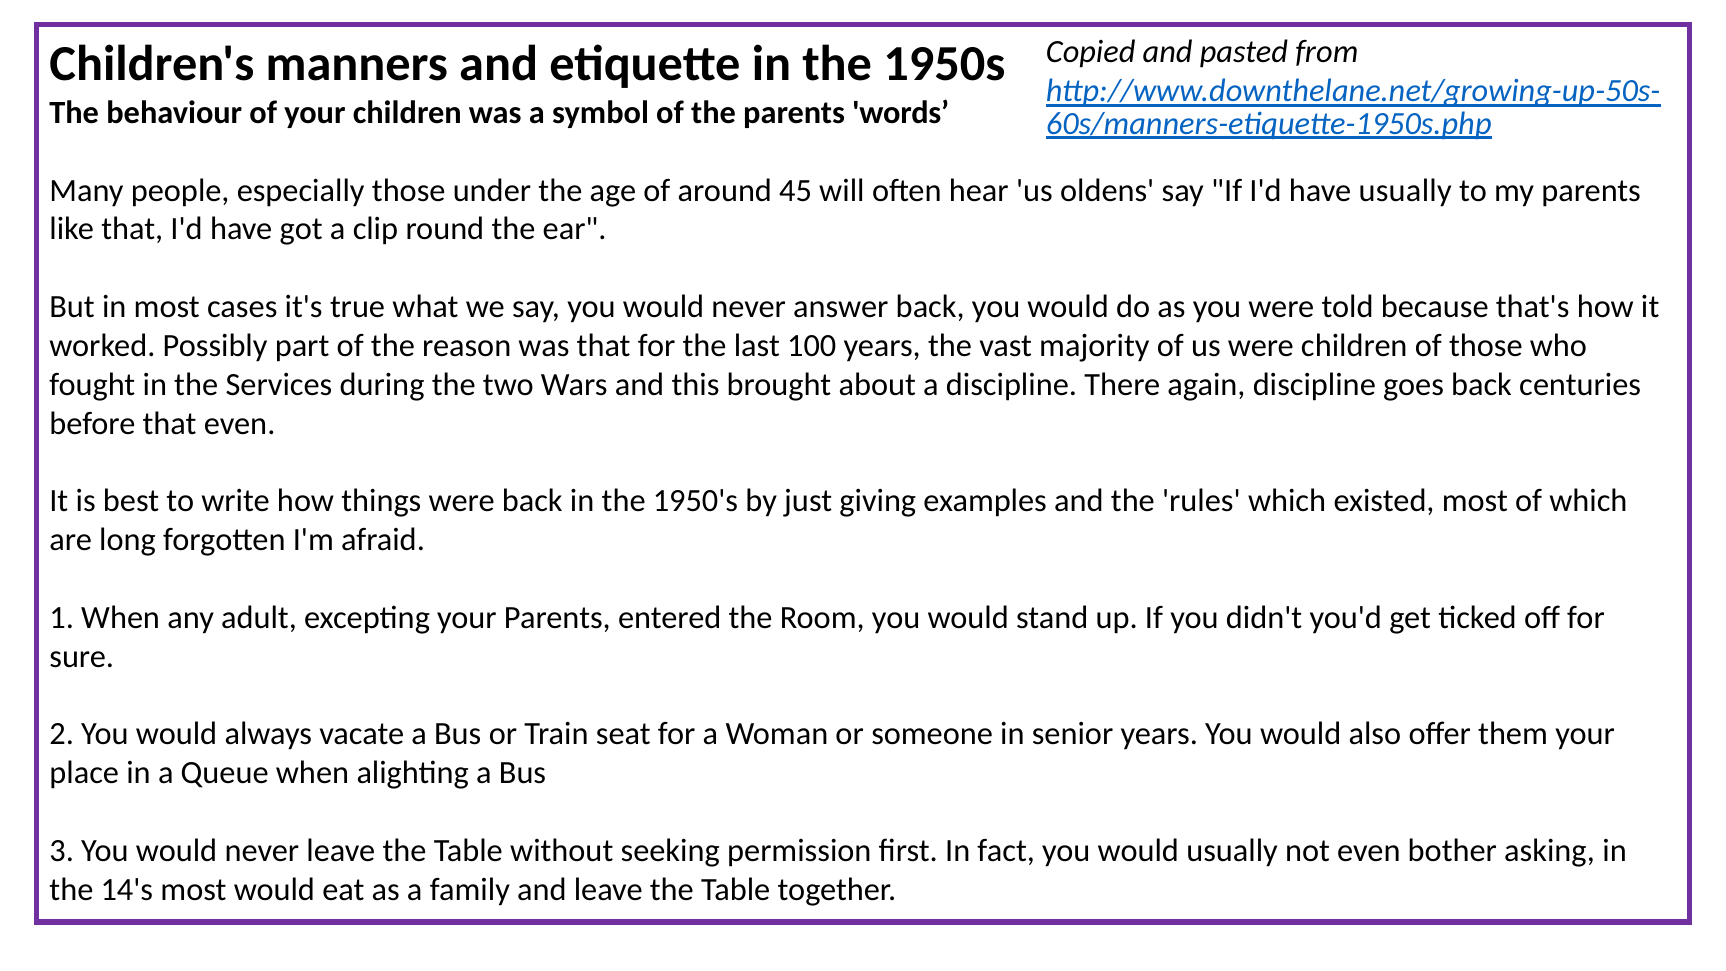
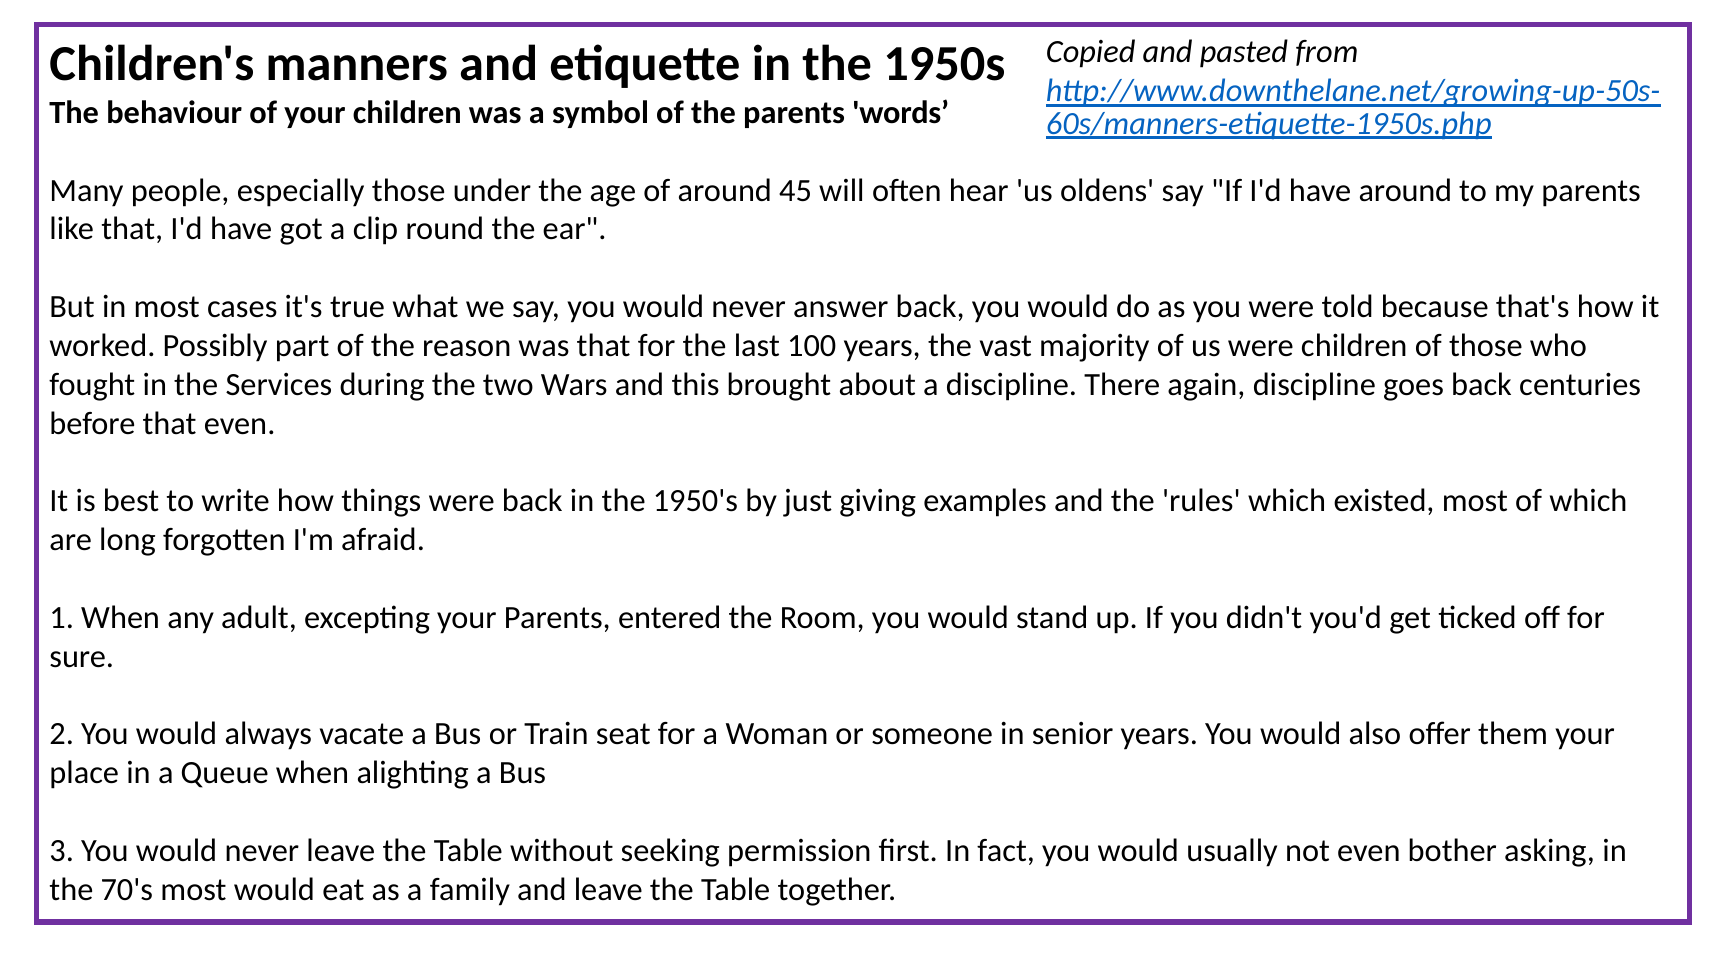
have usually: usually -> around
14's: 14's -> 70's
